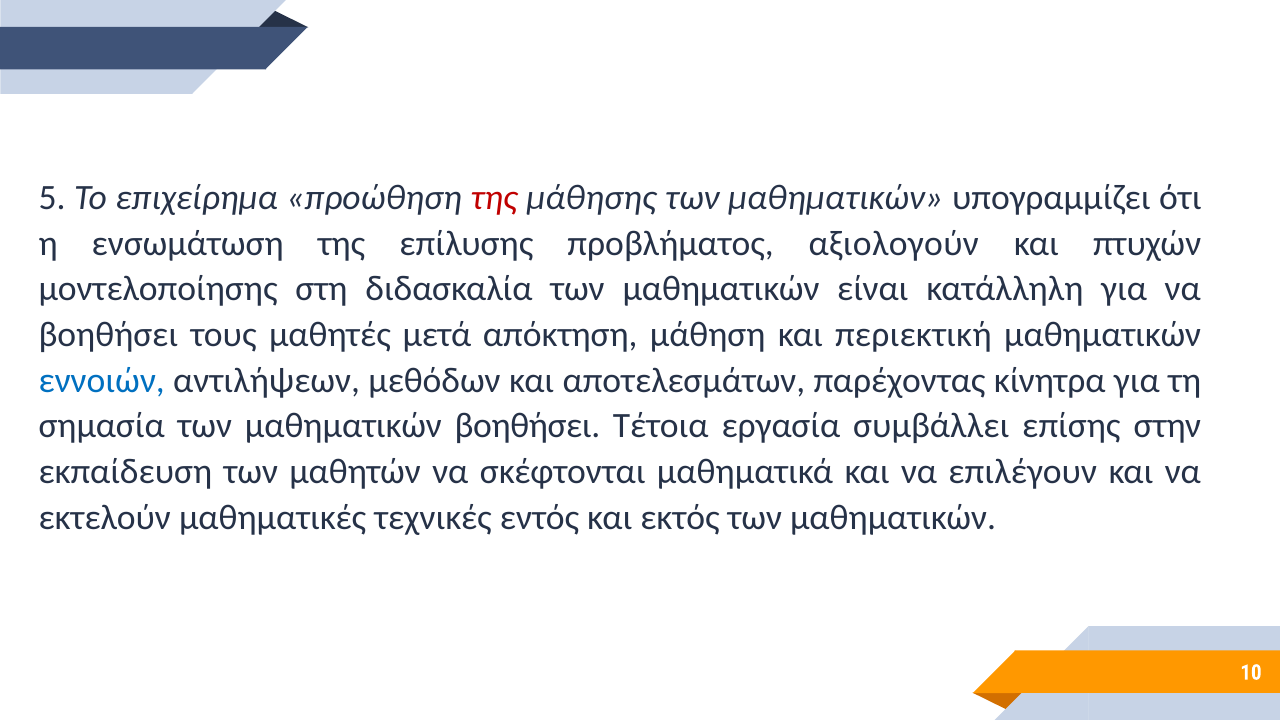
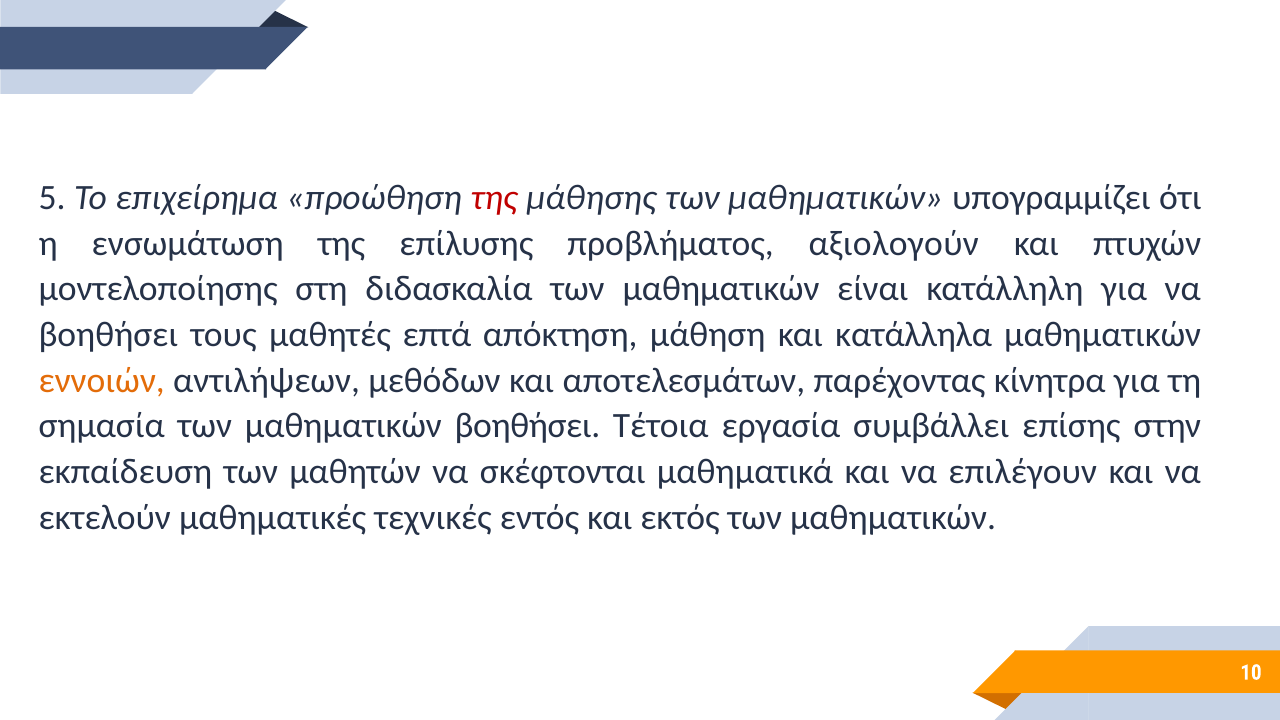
μετά: μετά -> επτά
περιεκτική: περιεκτική -> κατάλληλα
εννοιών colour: blue -> orange
